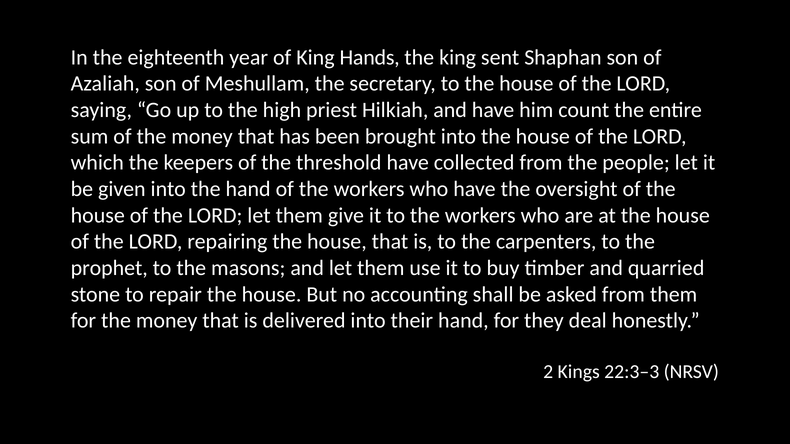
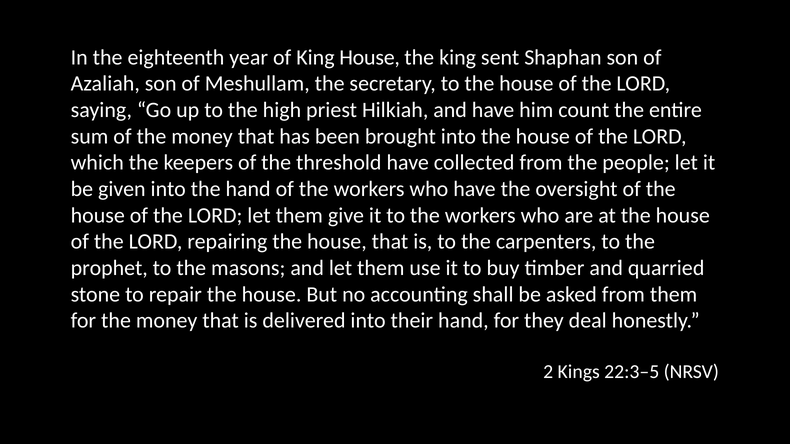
King Hands: Hands -> House
22:3–3: 22:3–3 -> 22:3–5
